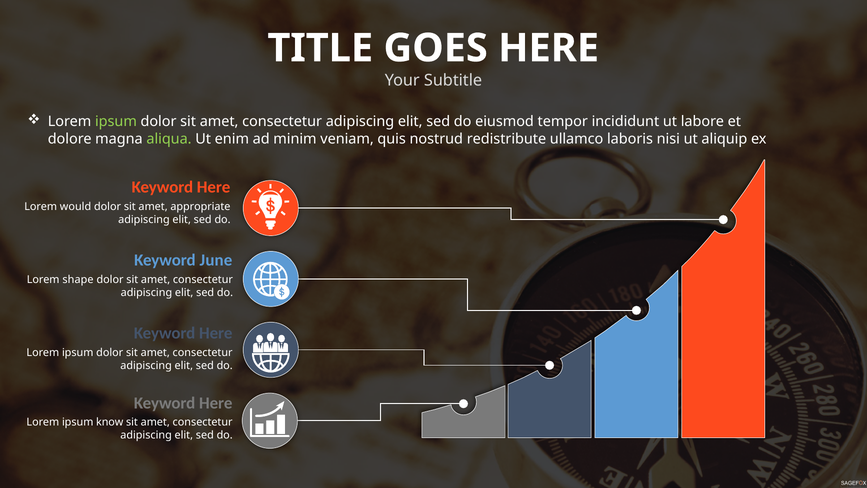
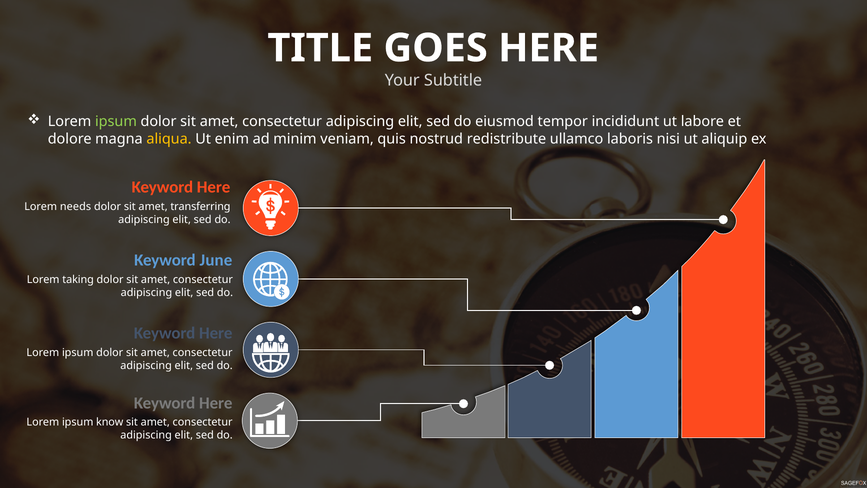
aliqua colour: light green -> yellow
would: would -> needs
appropriate: appropriate -> transferring
shape: shape -> taking
